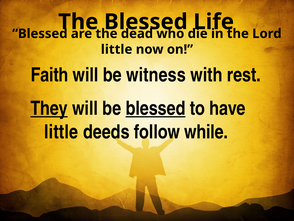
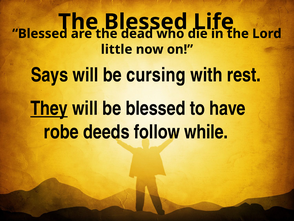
Faith: Faith -> Says
witness: witness -> cursing
blessed at (156, 108) underline: present -> none
little at (61, 132): little -> robe
